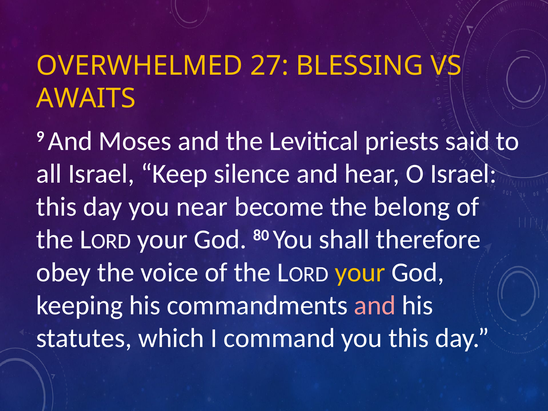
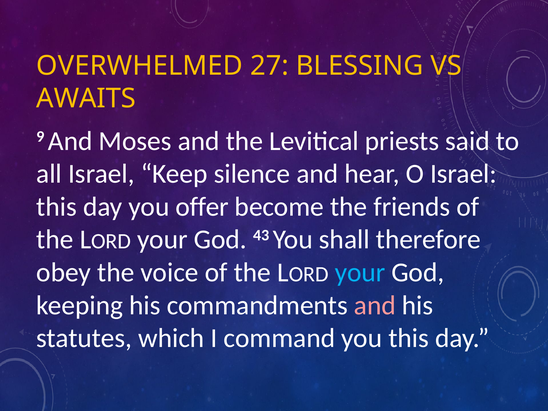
near: near -> offer
belong: belong -> friends
80: 80 -> 43
your at (360, 272) colour: yellow -> light blue
